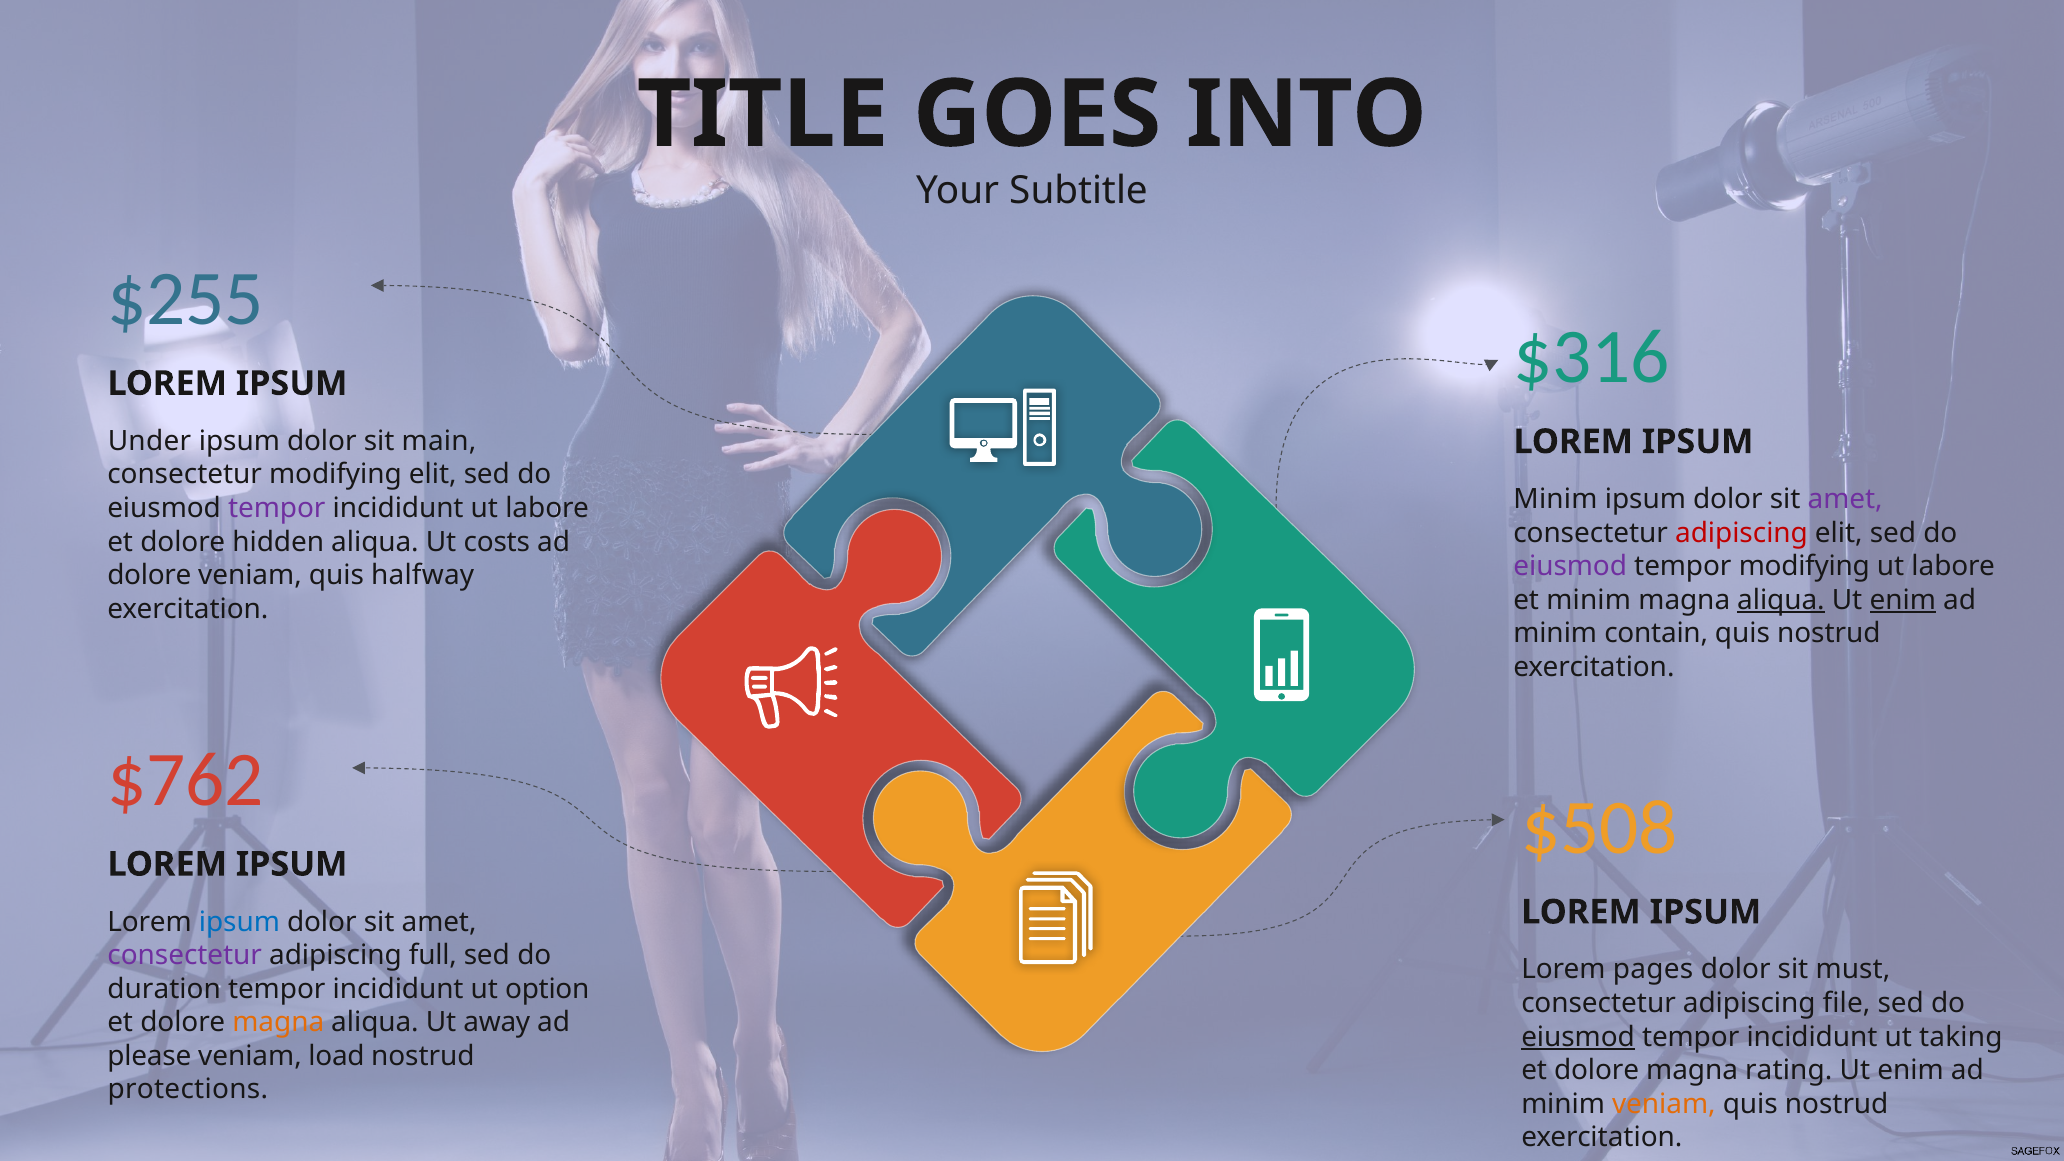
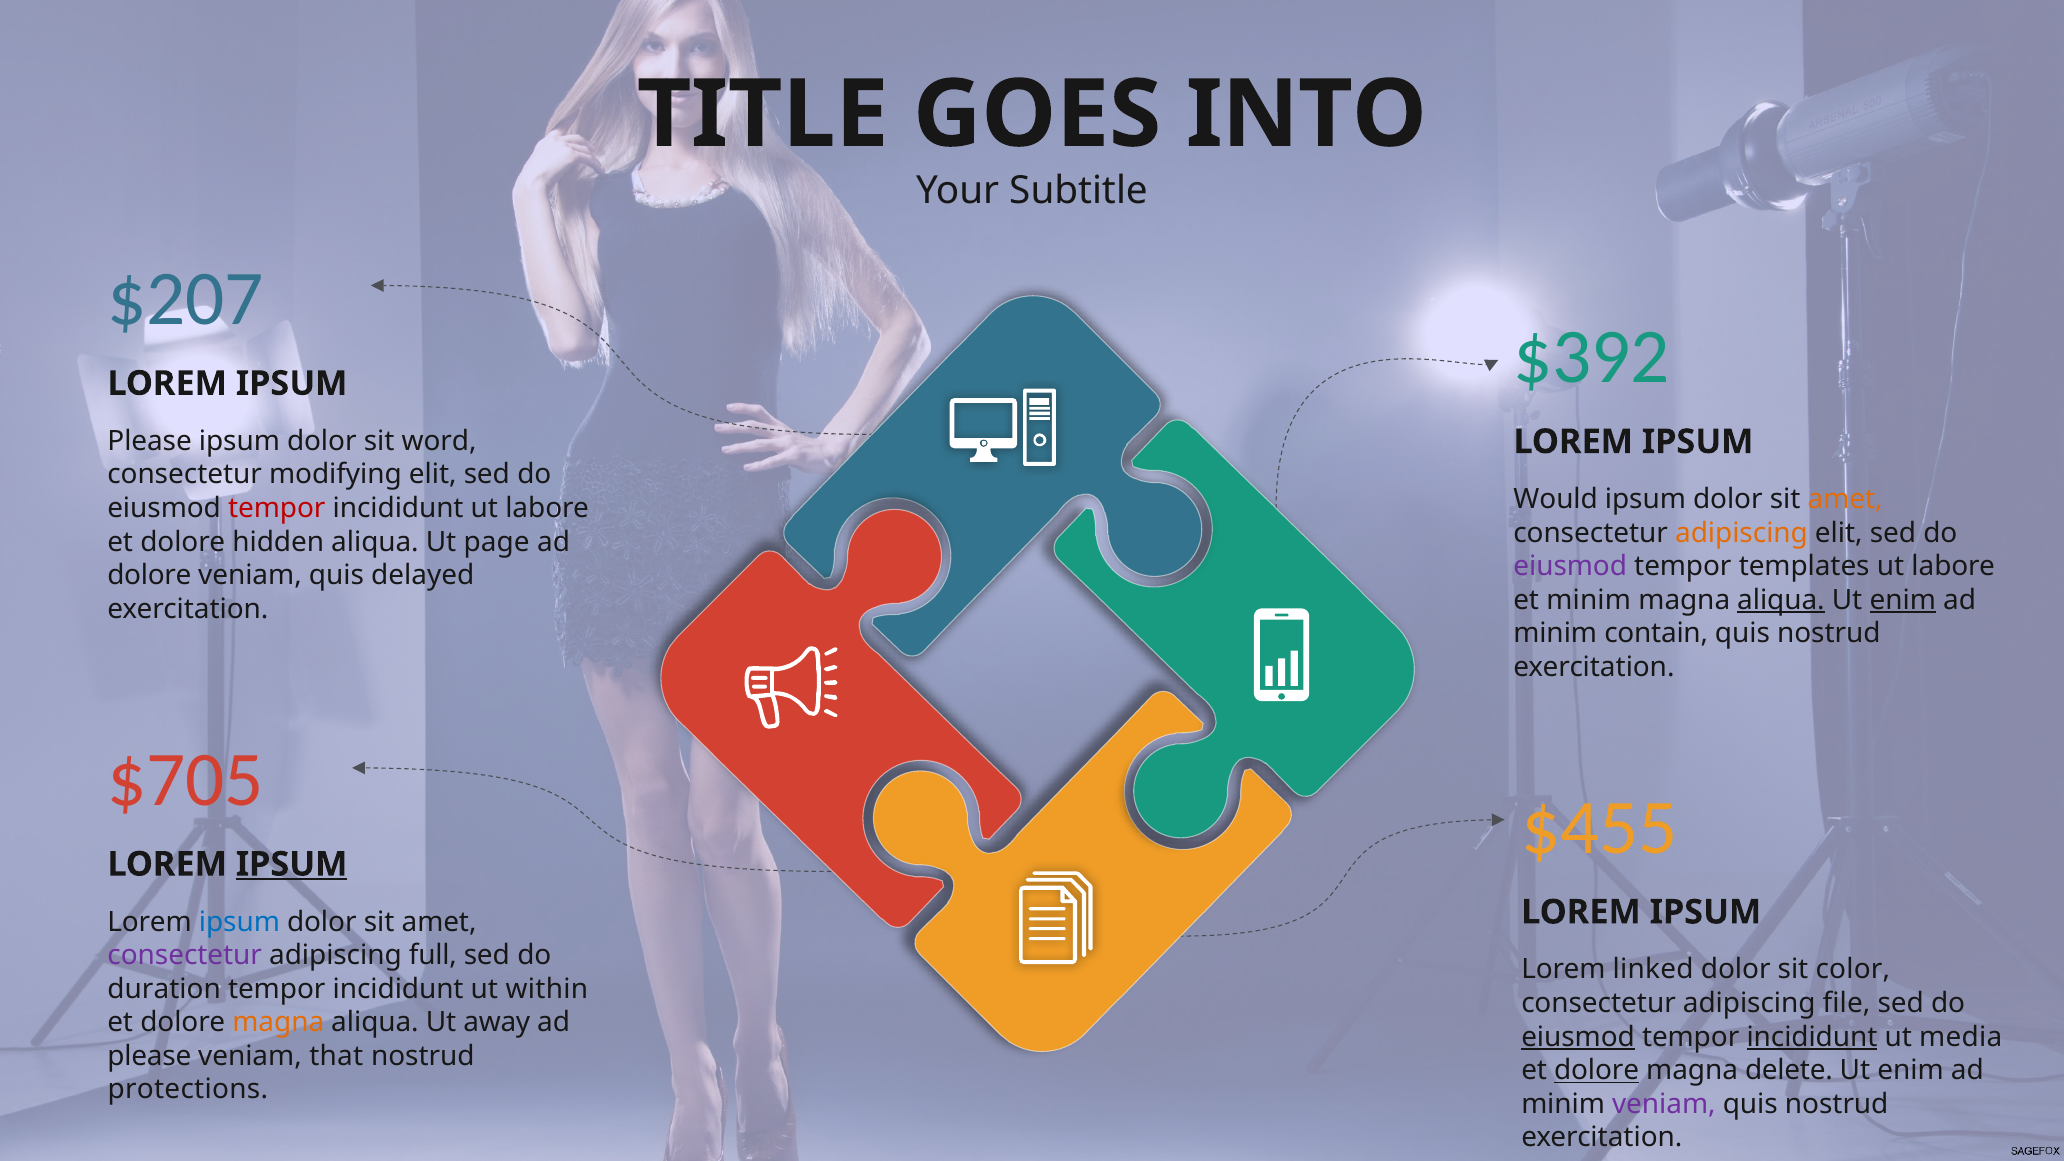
$255: $255 -> $207
$316: $316 -> $392
Under at (149, 441): Under -> Please
main: main -> word
Minim at (1556, 499): Minim -> Would
amet at (1845, 499) colour: purple -> orange
tempor at (277, 508) colour: purple -> red
adipiscing at (1742, 533) colour: red -> orange
costs: costs -> page
tempor modifying: modifying -> templates
halfway: halfway -> delayed
$762: $762 -> $705
$508: $508 -> $455
IPSUM at (292, 864) underline: none -> present
pages: pages -> linked
must: must -> color
option: option -> within
incididunt at (1812, 1037) underline: none -> present
taking: taking -> media
load: load -> that
dolore at (1597, 1070) underline: none -> present
rating: rating -> delete
veniam at (1664, 1104) colour: orange -> purple
